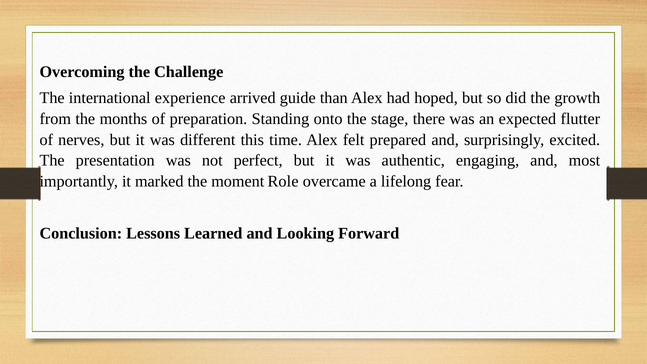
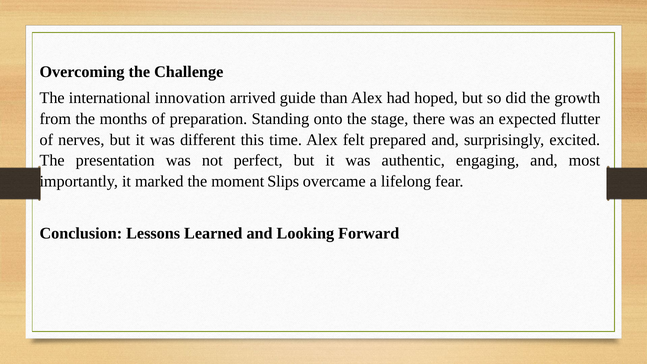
experience: experience -> innovation
Role: Role -> Slips
